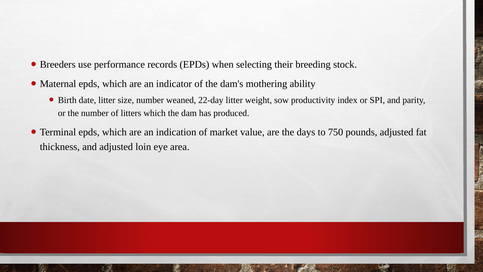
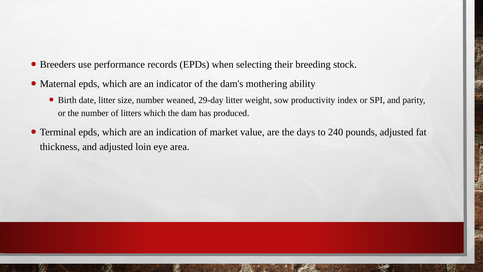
22-day: 22-day -> 29-day
750: 750 -> 240
